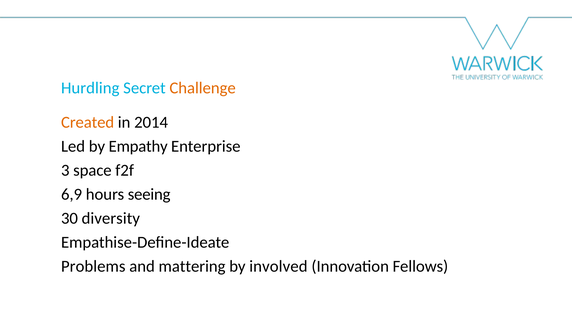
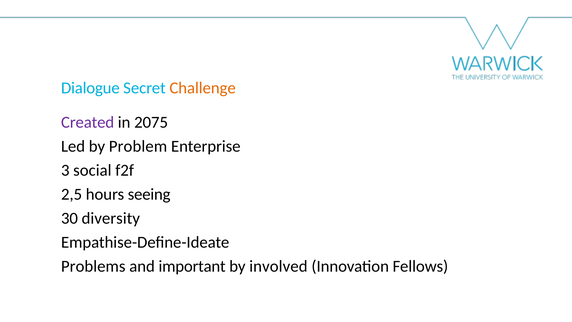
Hurdling: Hurdling -> Dialogue
Created colour: orange -> purple
2014: 2014 -> 2075
Empathy: Empathy -> Problem
space: space -> social
6,9: 6,9 -> 2,5
mattering: mattering -> important
